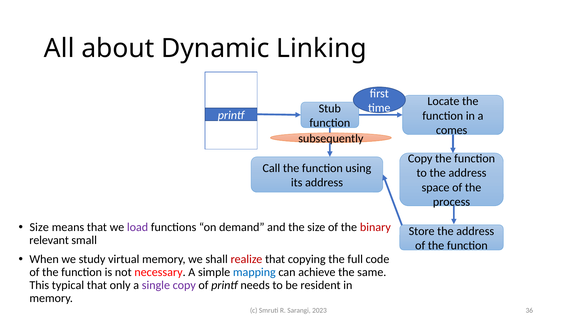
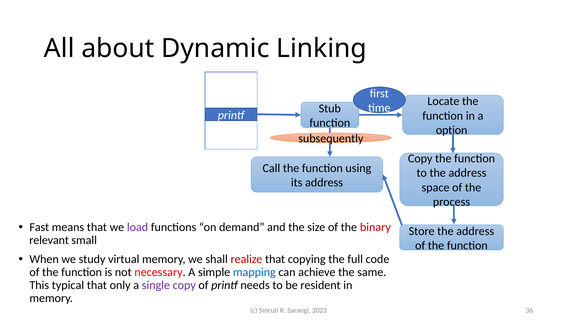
comes: comes -> option
Size at (39, 227): Size -> Fast
